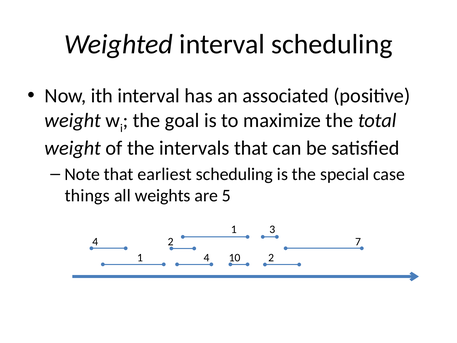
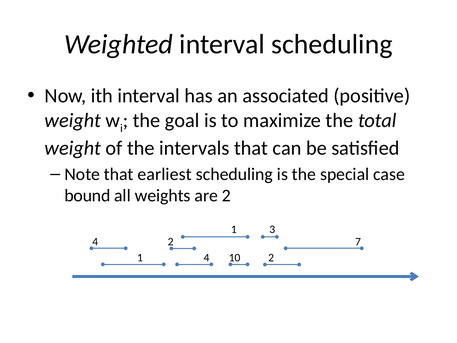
things: things -> bound
are 5: 5 -> 2
